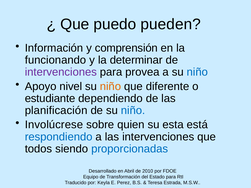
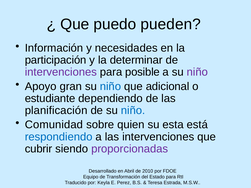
comprensión: comprensión -> necesidades
funcionando: funcionando -> participación
provea: provea -> posible
niño at (197, 72) colour: blue -> purple
nivel: nivel -> gran
niño at (110, 86) colour: orange -> blue
diferente: diferente -> adicional
Involúcrese: Involúcrese -> Comunidad
todos: todos -> cubrir
proporcionadas colour: blue -> purple
